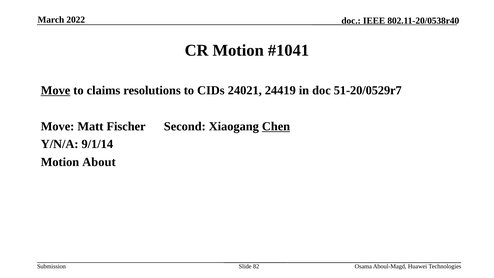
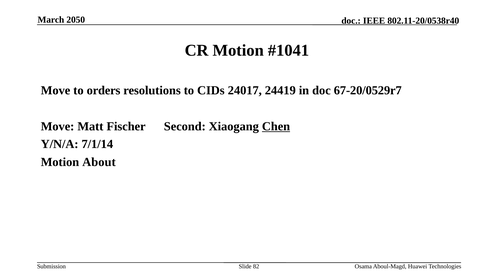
2022: 2022 -> 2050
Move at (56, 90) underline: present -> none
claims: claims -> orders
24021: 24021 -> 24017
51-20/0529r7: 51-20/0529r7 -> 67-20/0529r7
9/1/14: 9/1/14 -> 7/1/14
